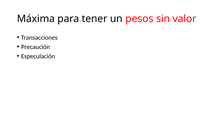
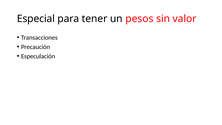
Máxima: Máxima -> Especial
